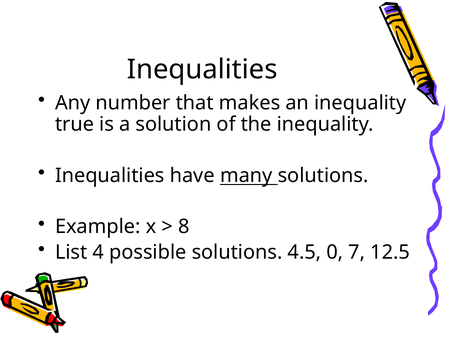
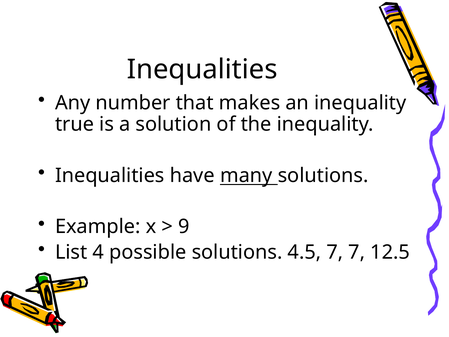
8: 8 -> 9
4.5 0: 0 -> 7
